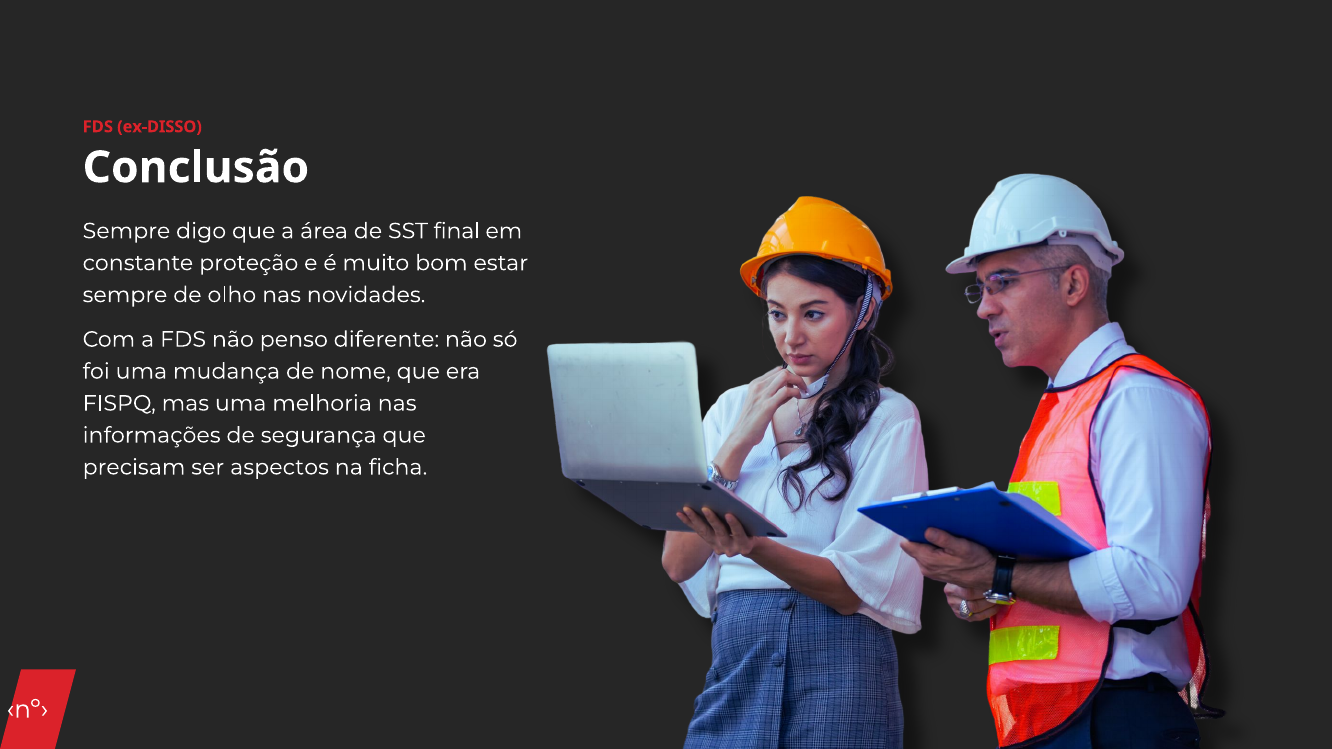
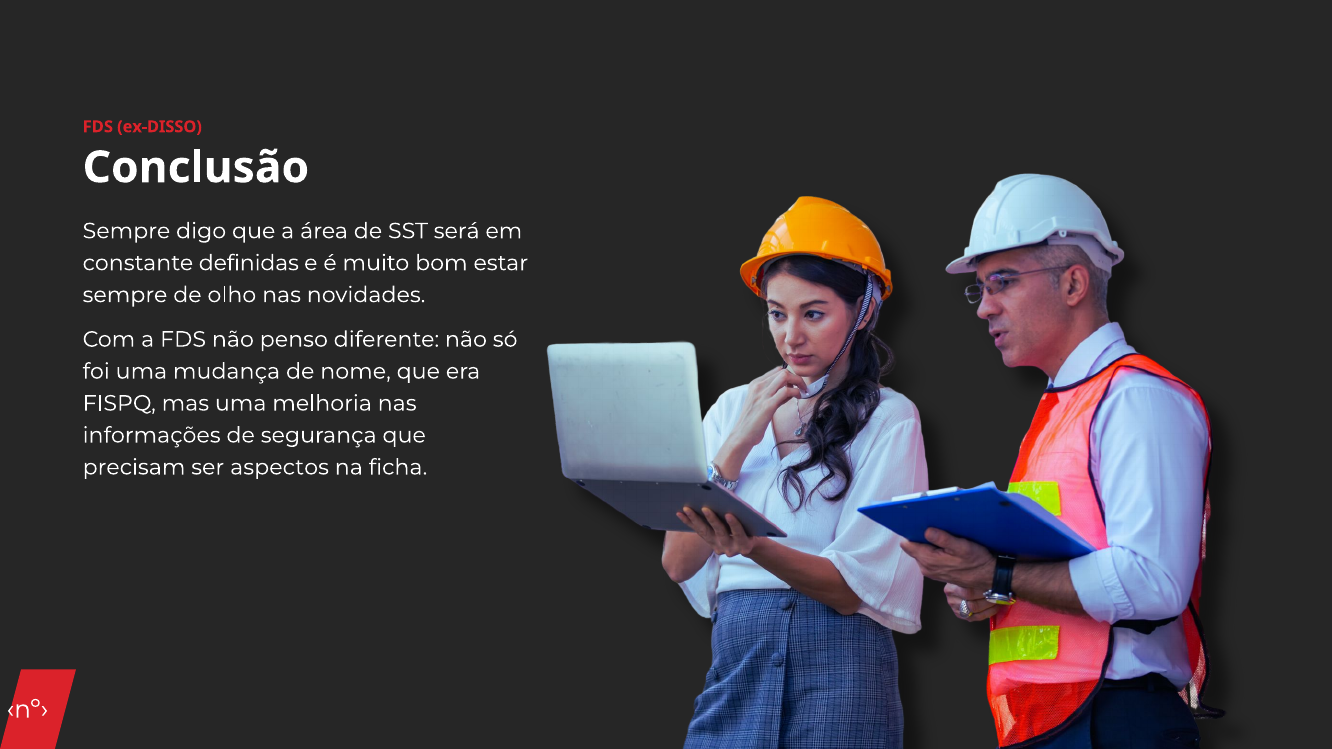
final: final -> será
proteção: proteção -> definidas
